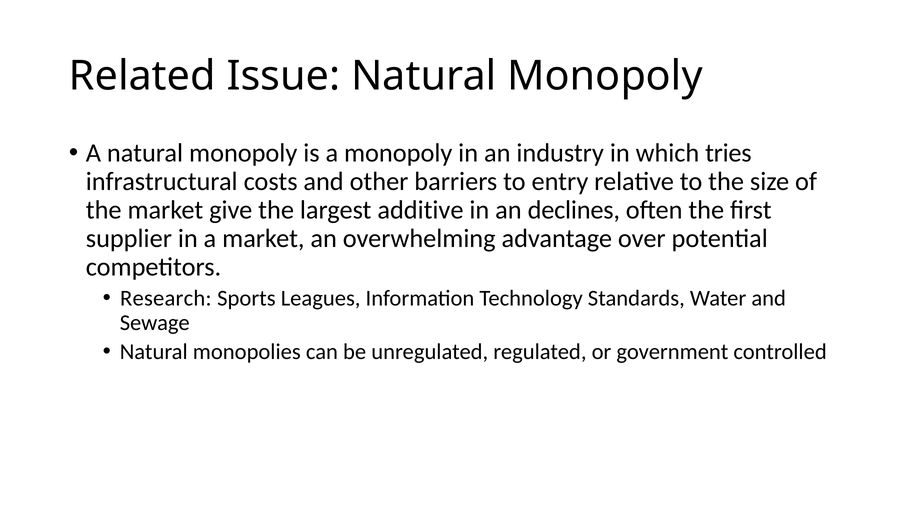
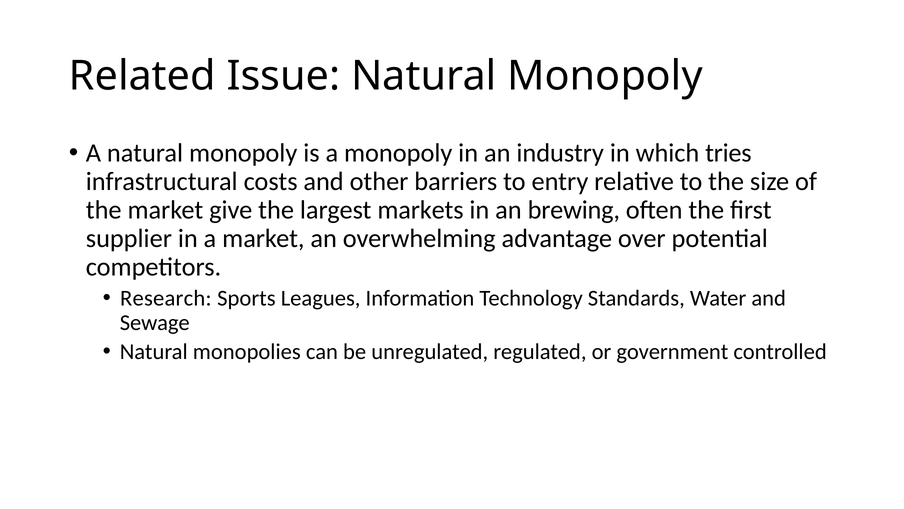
additive: additive -> markets
declines: declines -> brewing
